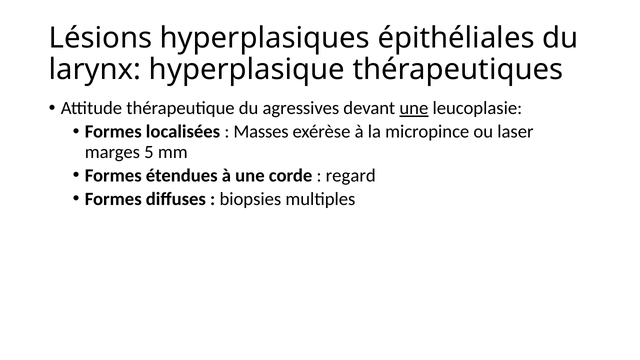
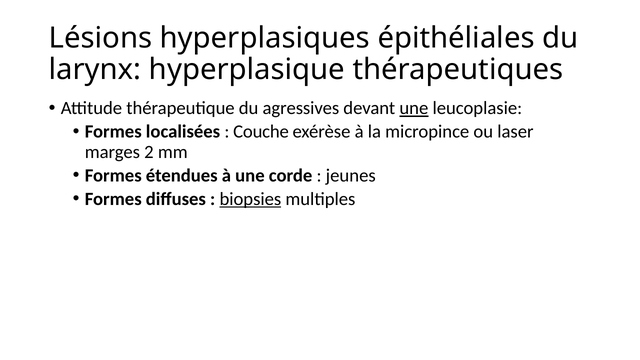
Masses: Masses -> Couche
5: 5 -> 2
regard: regard -> jeunes
biopsies underline: none -> present
